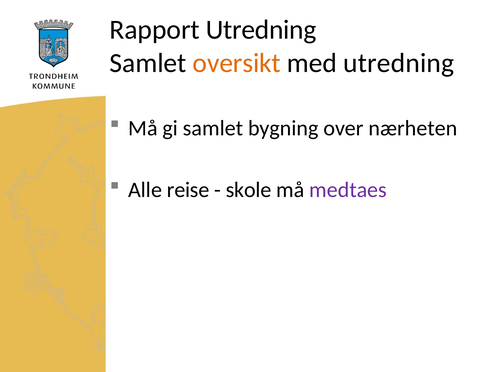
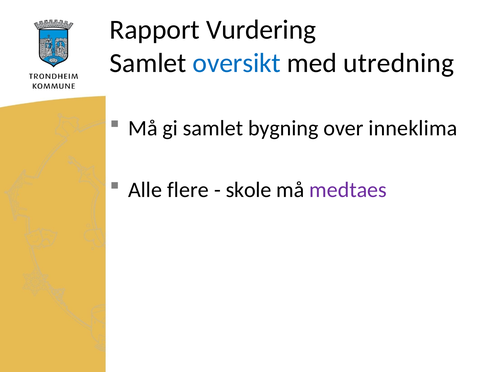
Rapport Utredning: Utredning -> Vurdering
oversikt colour: orange -> blue
nærheten: nærheten -> inneklima
reise: reise -> flere
